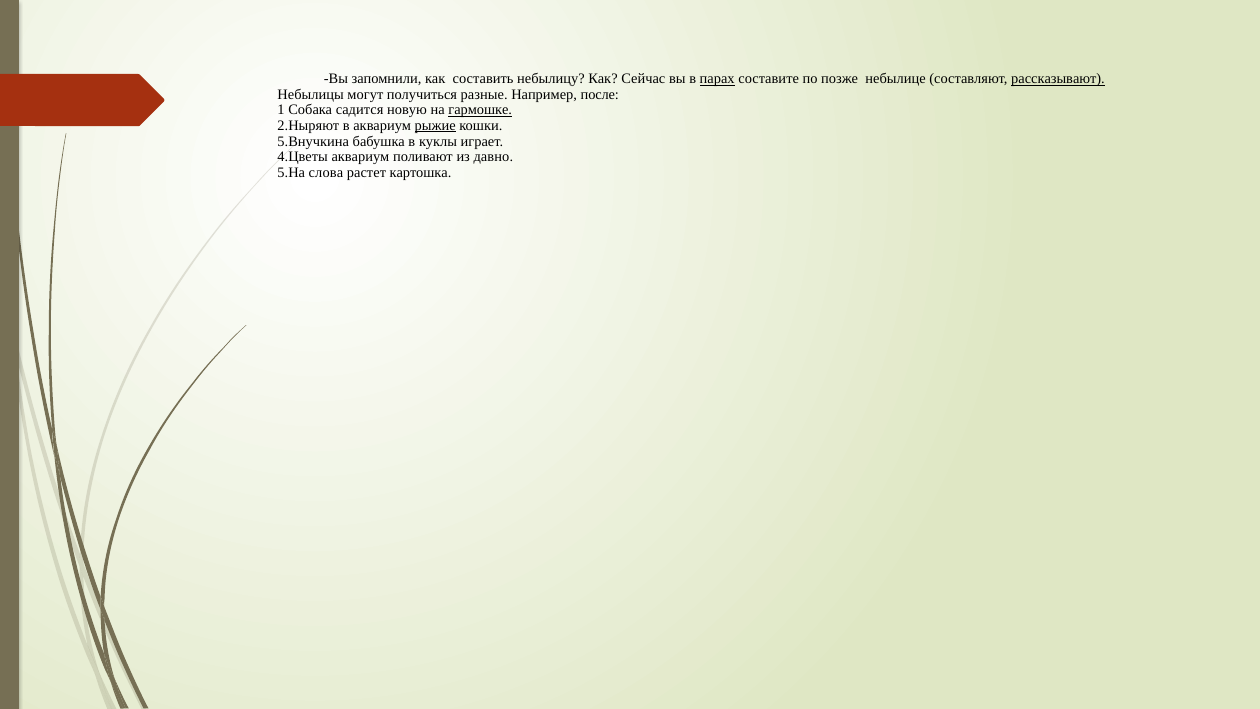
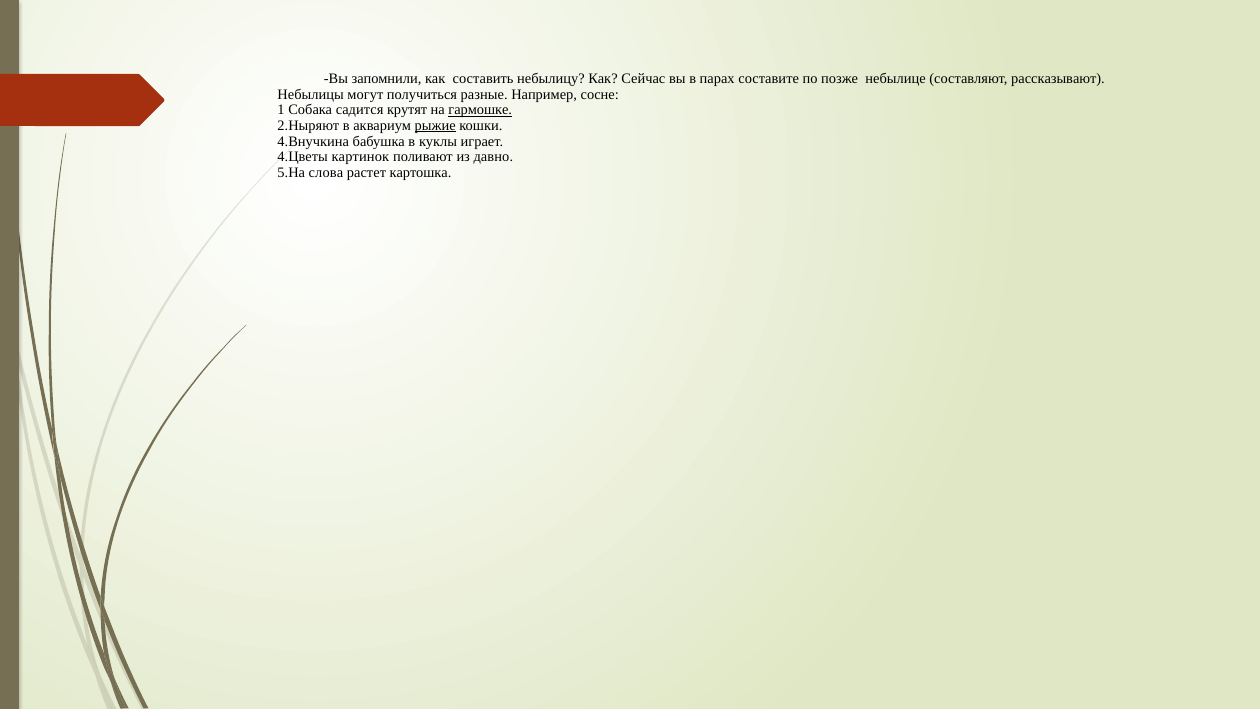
парах underline: present -> none
рассказывают underline: present -> none
после: после -> сосне
новую: новую -> крутят
5.Внучкина: 5.Внучкина -> 4.Внучкина
4.Цветы аквариум: аквариум -> картинок
